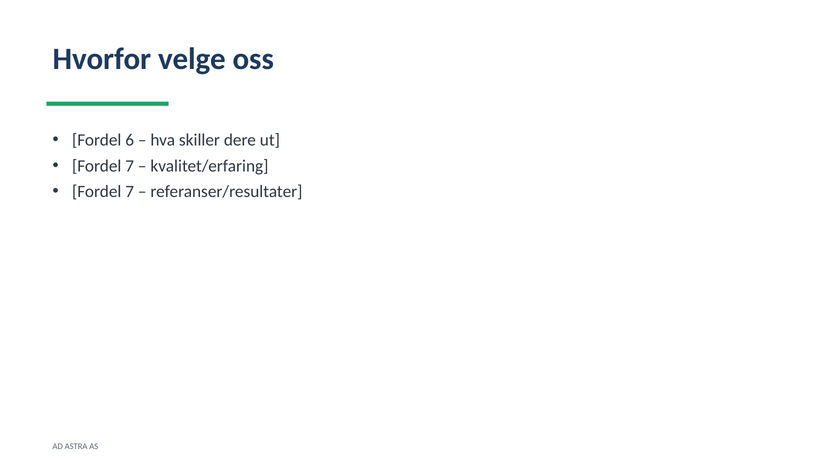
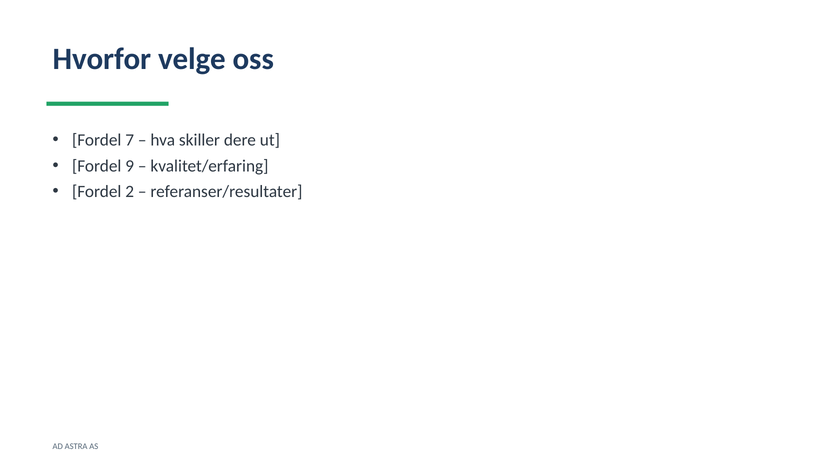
6: 6 -> 7
7 at (130, 166): 7 -> 9
7 at (130, 192): 7 -> 2
